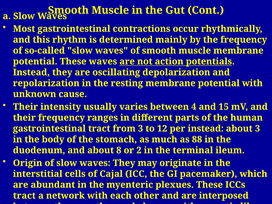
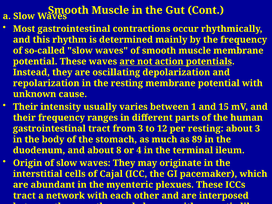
4: 4 -> 1
per instead: instead -> resting
88: 88 -> 89
2: 2 -> 4
